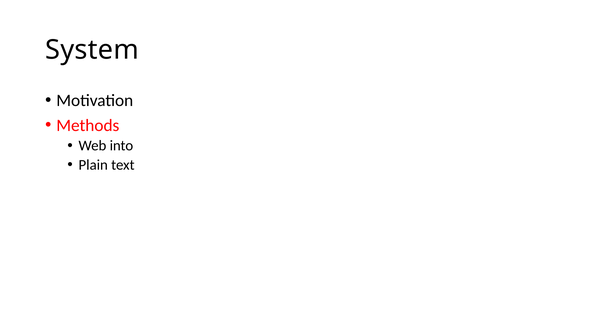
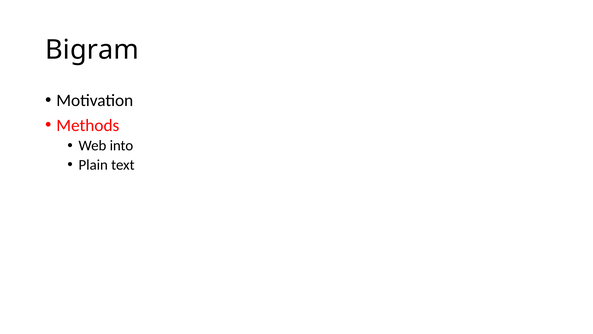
System: System -> Bigram
